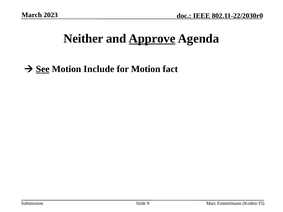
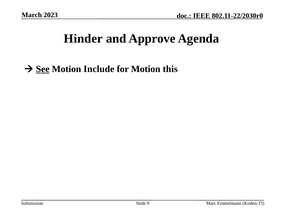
Neither: Neither -> Hinder
Approve underline: present -> none
fact: fact -> this
